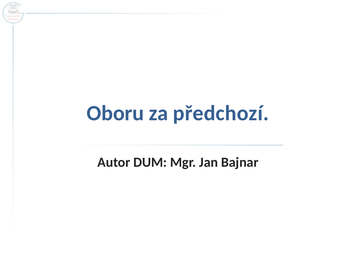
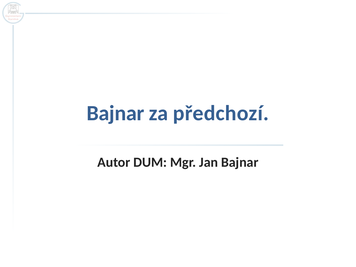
Oboru at (115, 113): Oboru -> Bajnar
